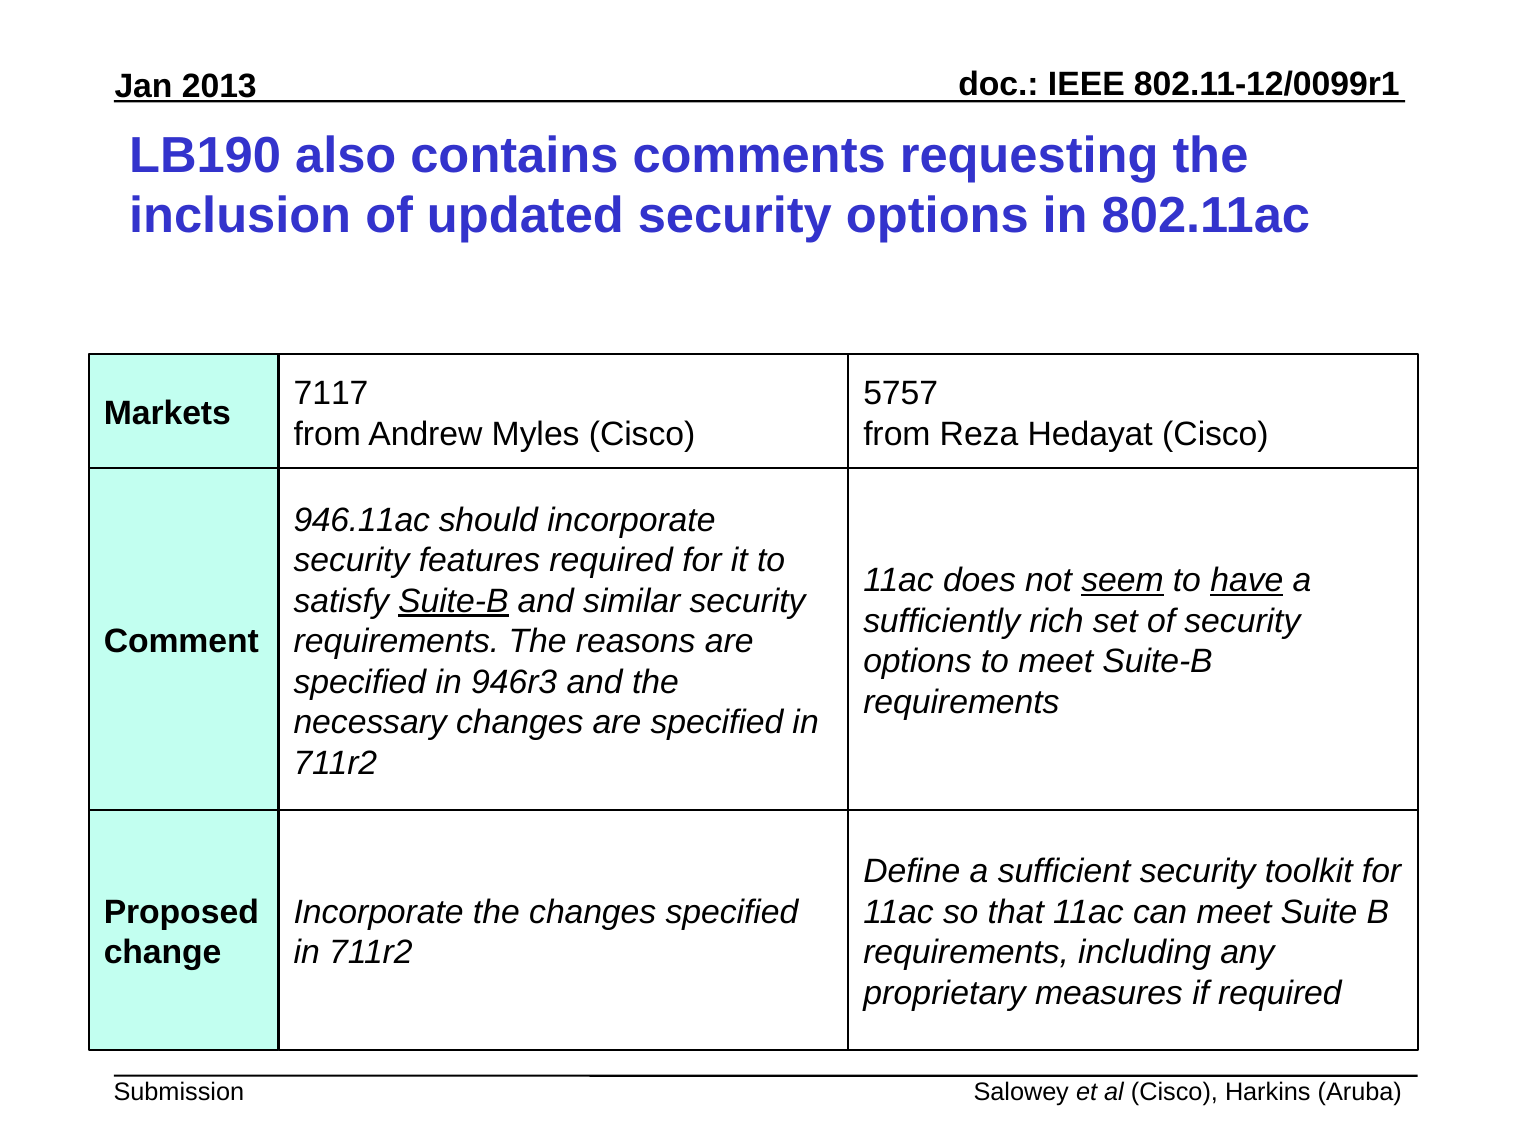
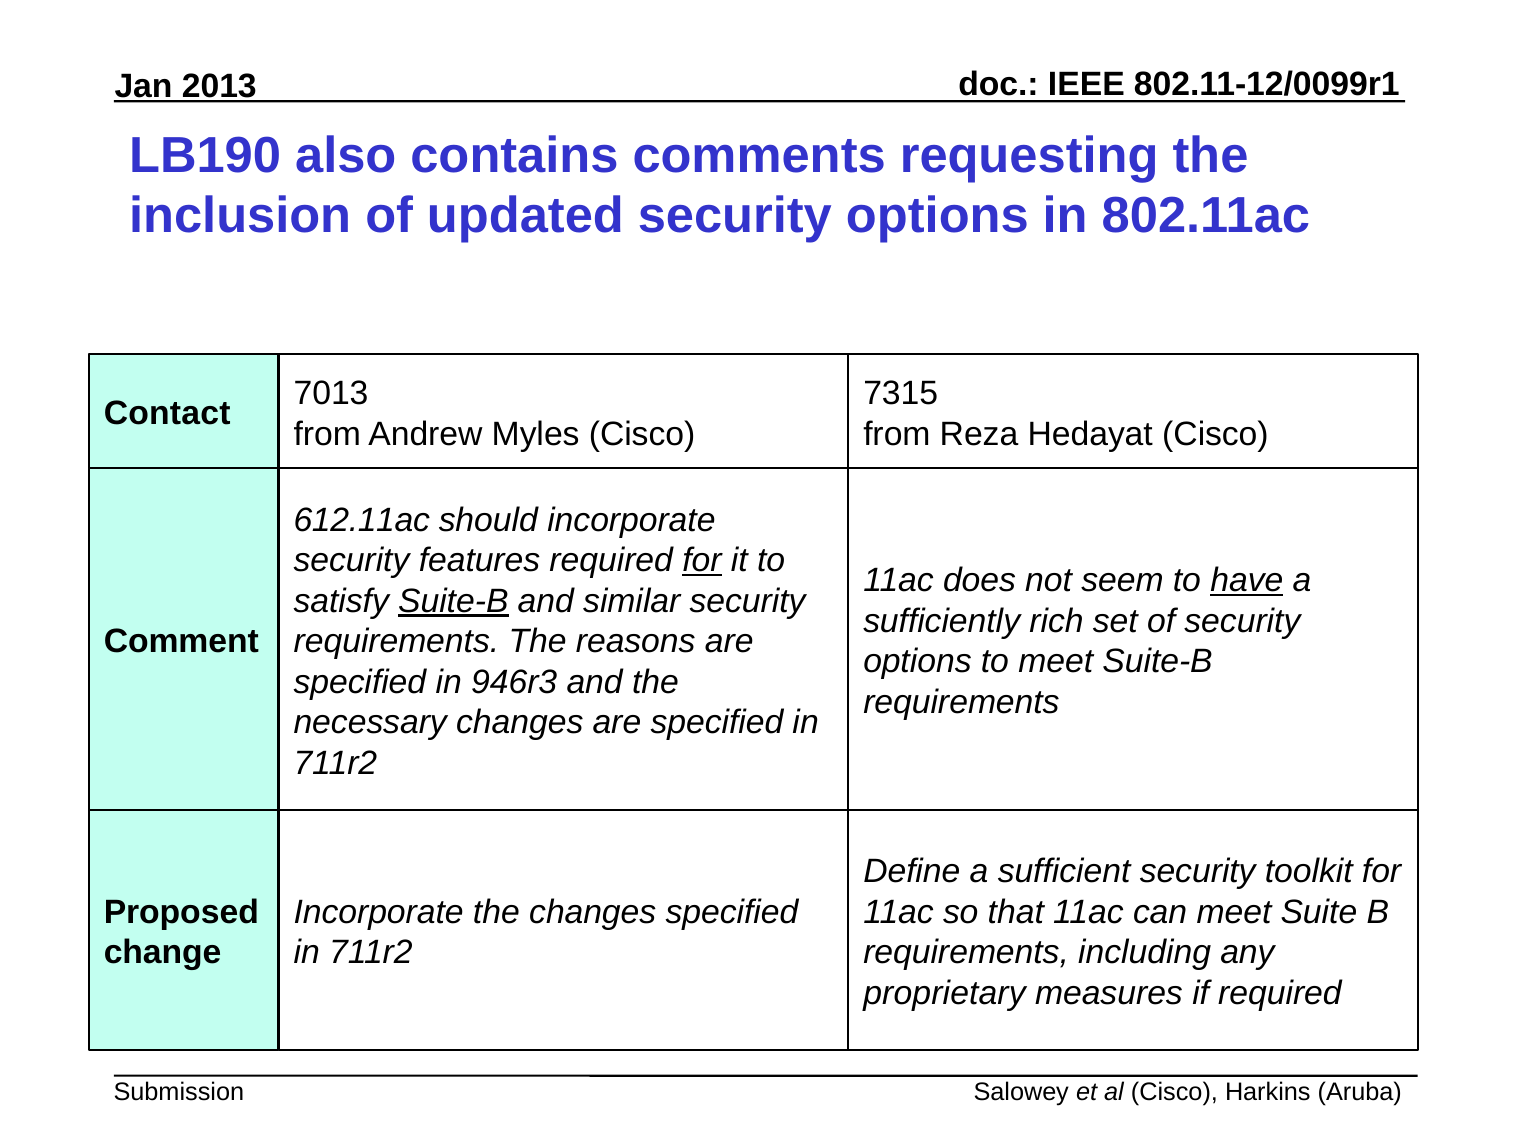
7117: 7117 -> 7013
5757: 5757 -> 7315
Markets: Markets -> Contact
946.11ac: 946.11ac -> 612.11ac
for at (702, 561) underline: none -> present
seem underline: present -> none
